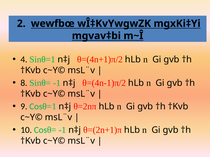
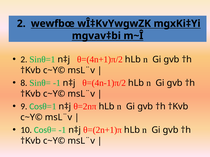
4 at (24, 60): 4 -> 2
